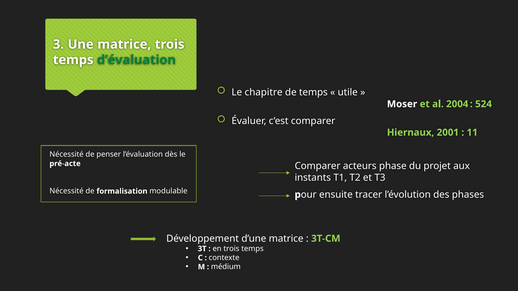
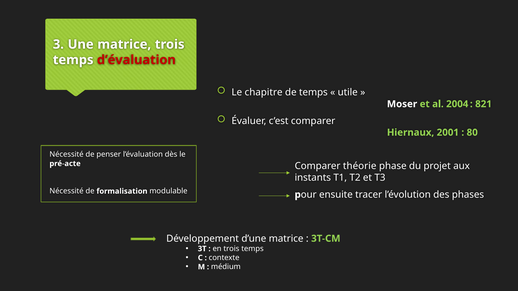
d’évaluation colour: green -> red
524: 524 -> 821
11: 11 -> 80
acteurs: acteurs -> théorie
